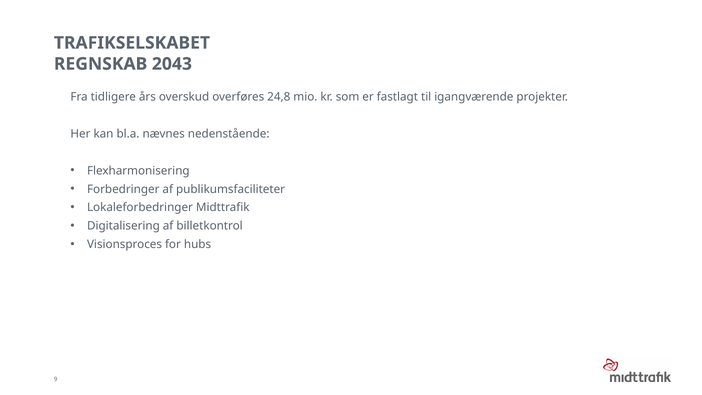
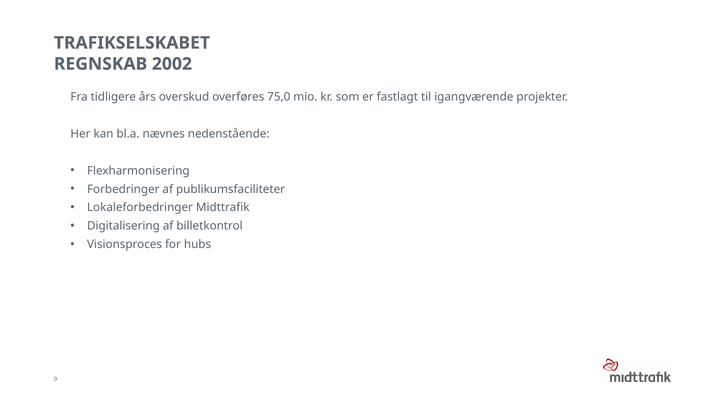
2043: 2043 -> 2002
24,8: 24,8 -> 75,0
